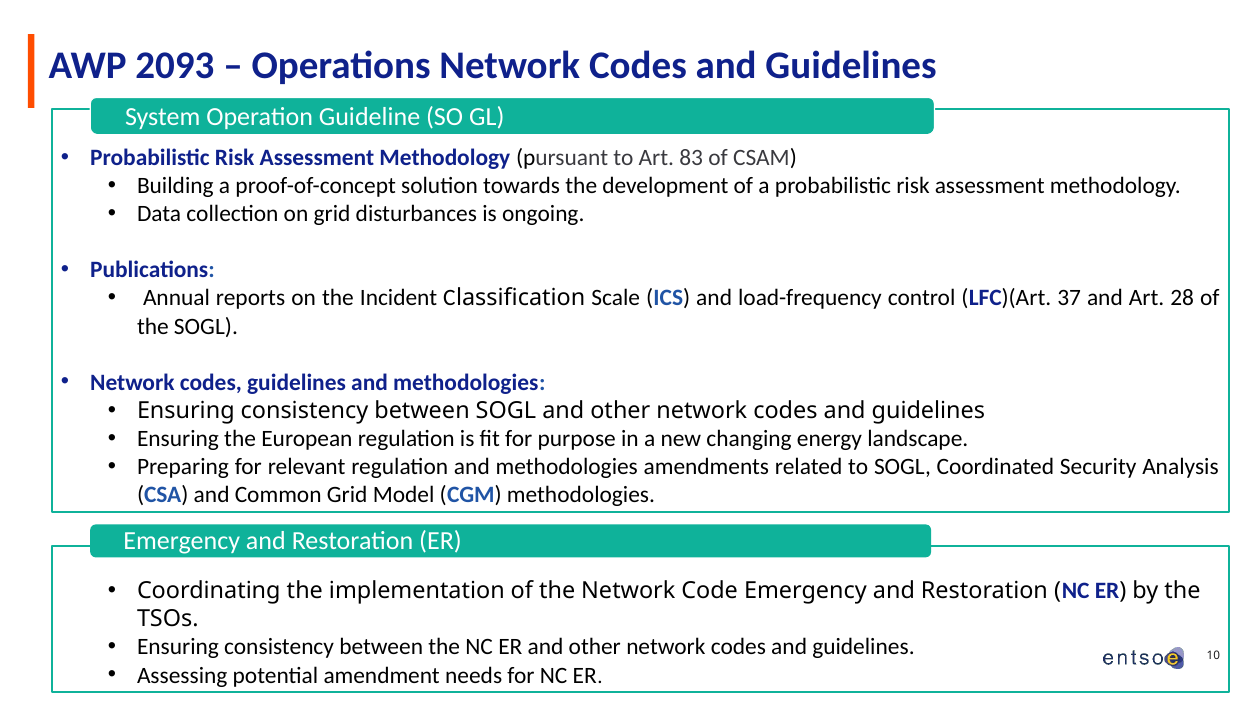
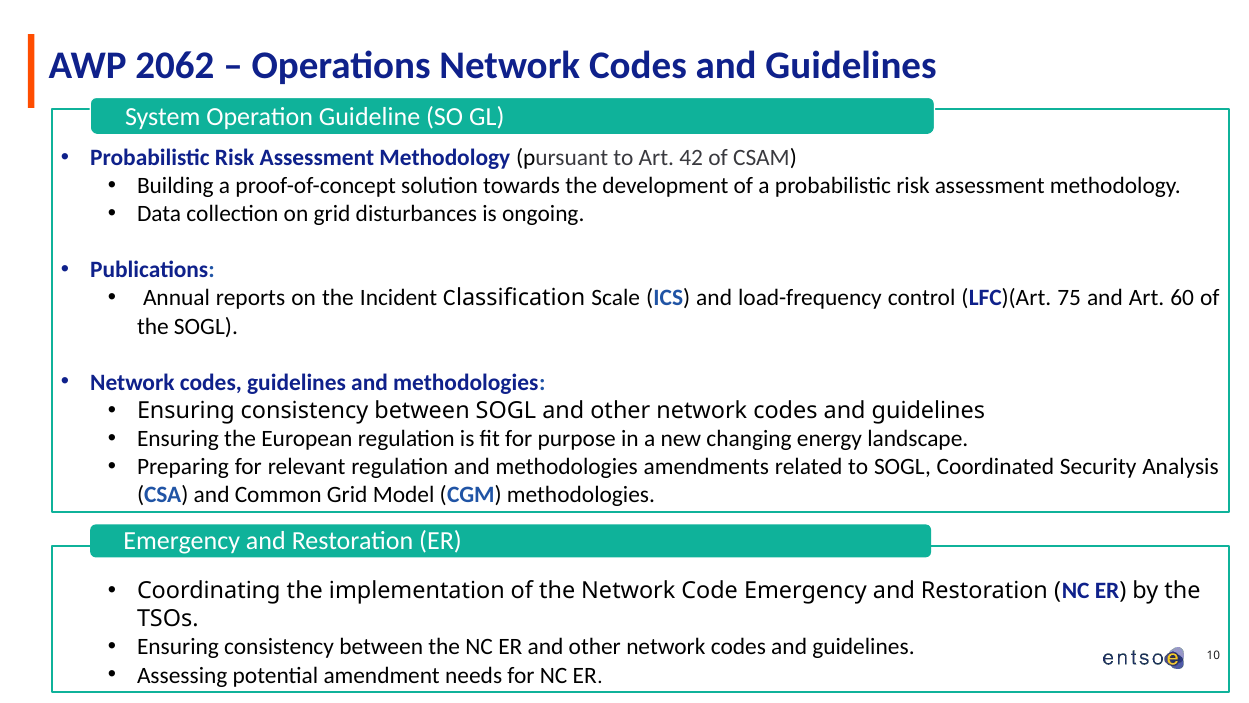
2093: 2093 -> 2062
83: 83 -> 42
37: 37 -> 75
28: 28 -> 60
